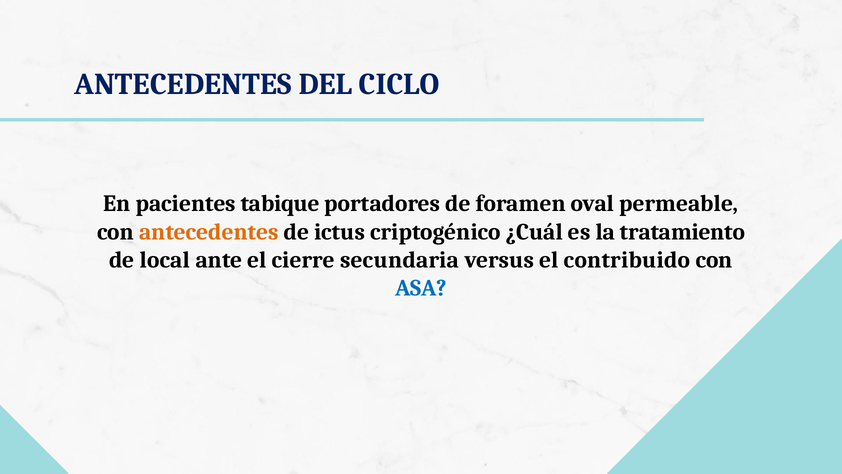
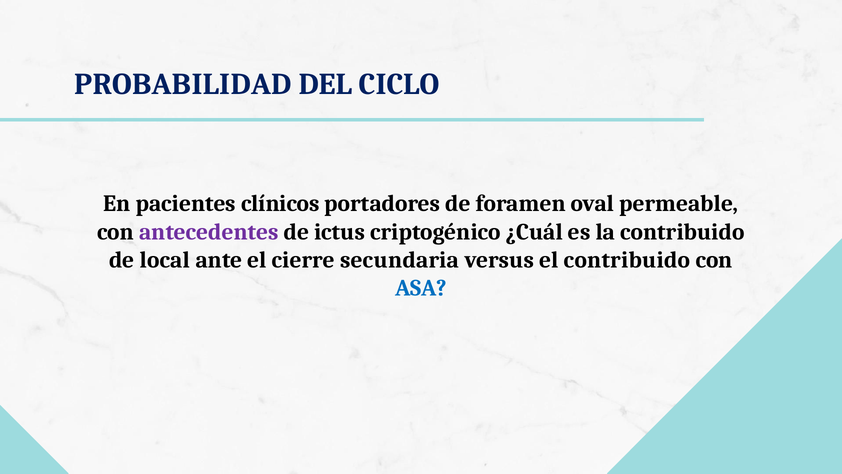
ANTECEDENTES at (183, 84): ANTECEDENTES -> PROBABILIDAD
tabique: tabique -> clínicos
antecedentes at (209, 232) colour: orange -> purple
la tratamiento: tratamiento -> contribuido
